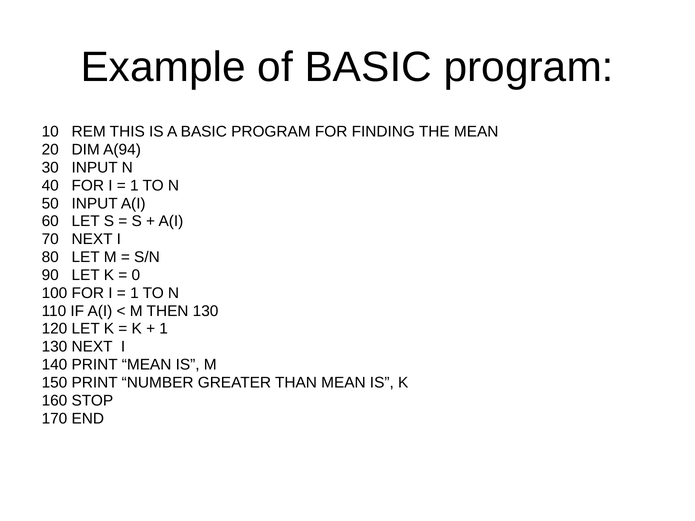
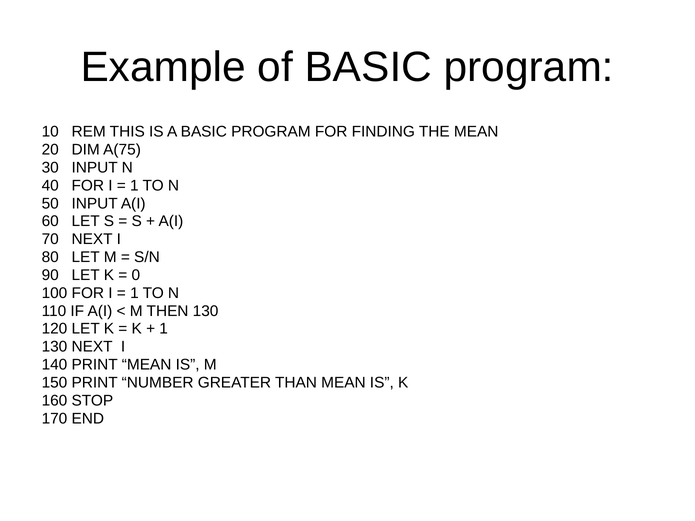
A(94: A(94 -> A(75
